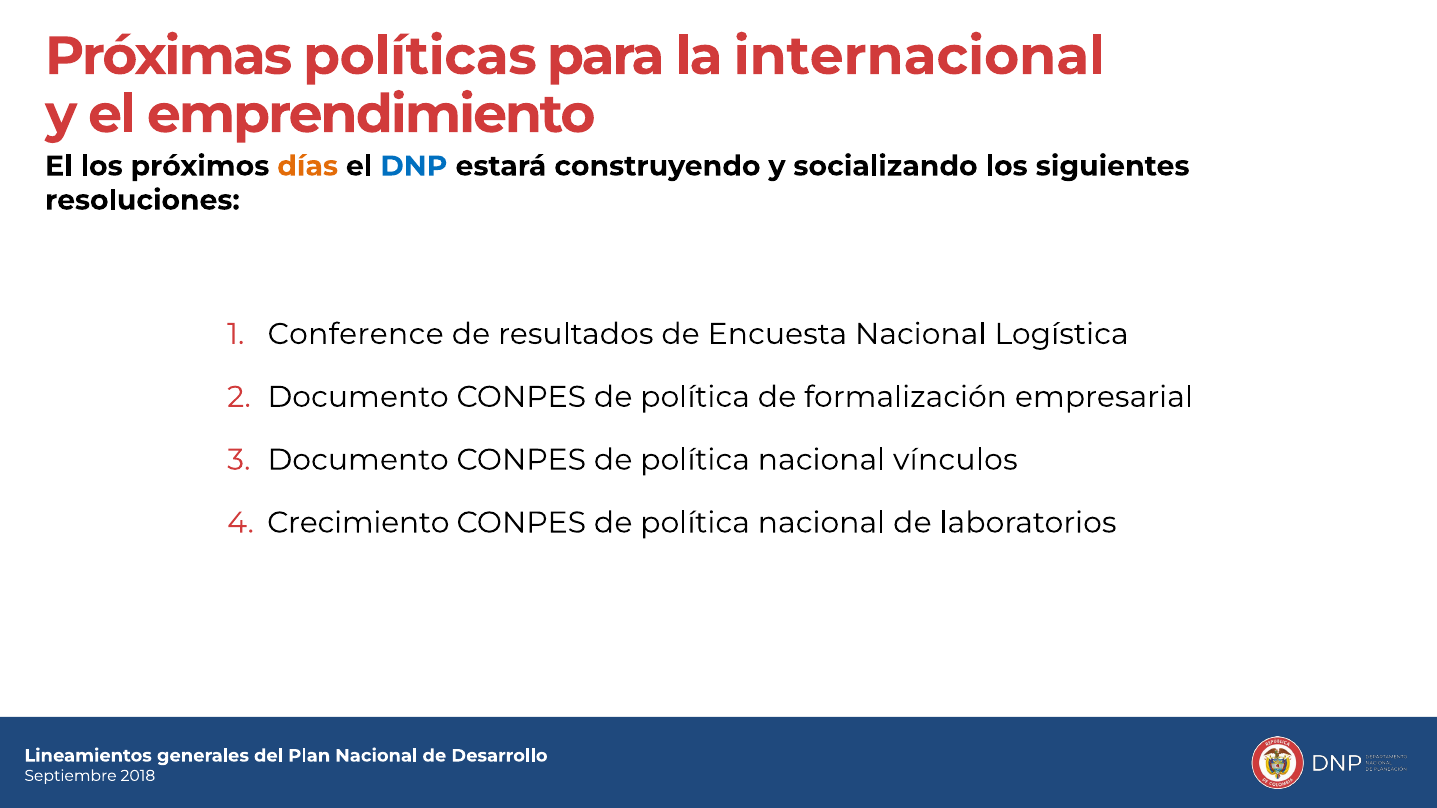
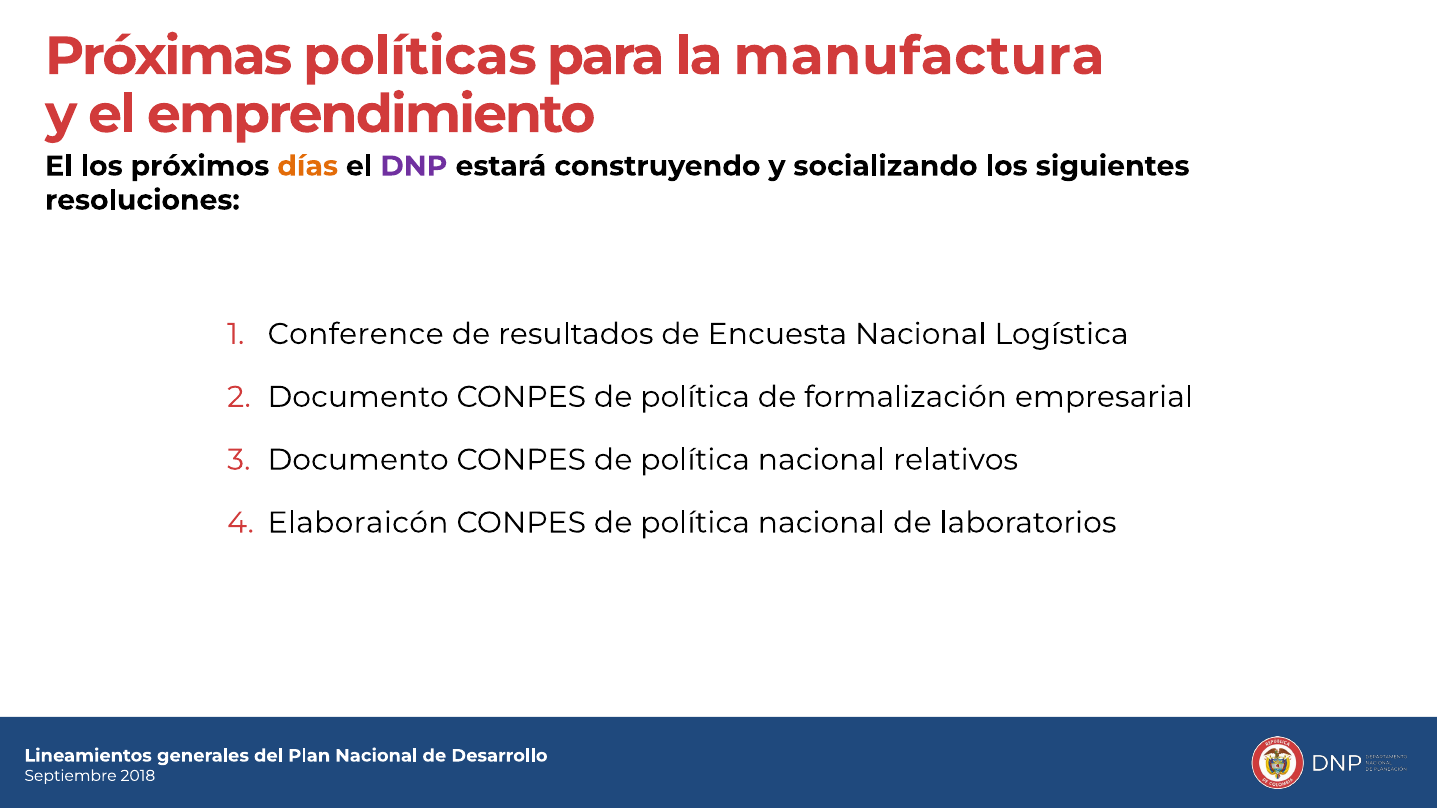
internacional: internacional -> manufactura
DNP colour: blue -> purple
vínculos: vínculos -> relativos
Crecimiento: Crecimiento -> Elaboraicón
